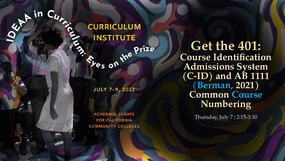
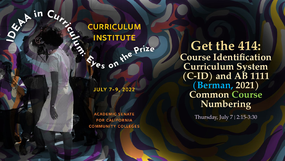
401: 401 -> 414
Admissions: Admissions -> Curriculum
Course at (247, 94) colour: light blue -> light green
